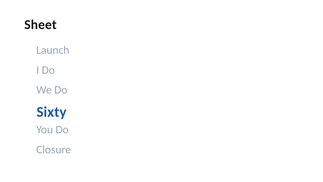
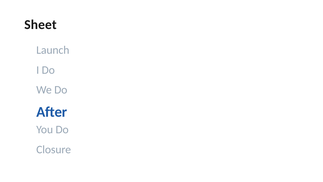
Sixty: Sixty -> After
